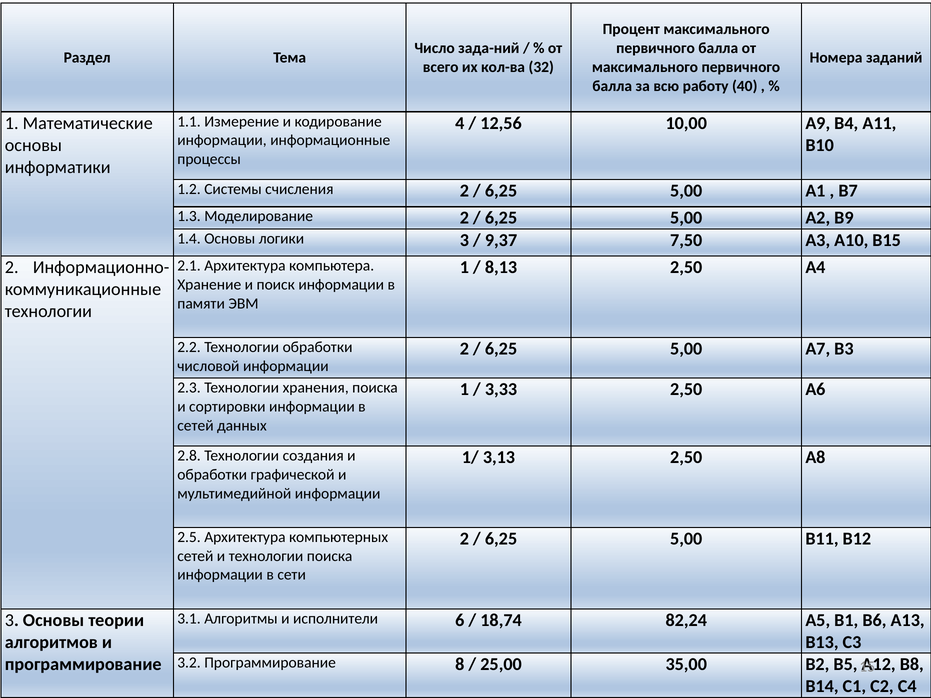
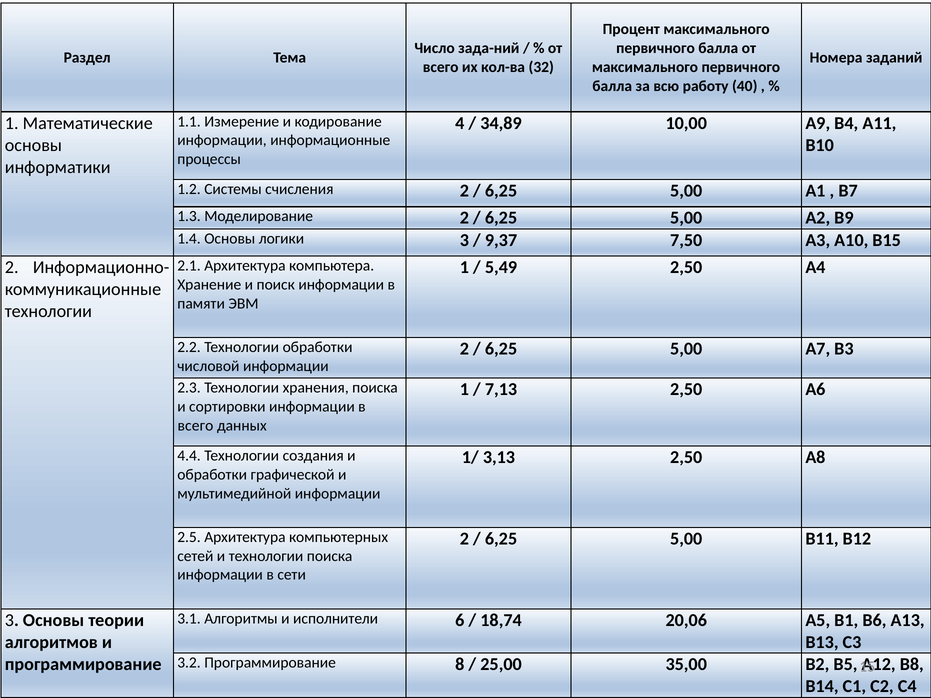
12,56: 12,56 -> 34,89
8,13: 8,13 -> 5,49
3,33: 3,33 -> 7,13
сетей at (195, 426): сетей -> всего
2.8: 2.8 -> 4.4
82,24: 82,24 -> 20,06
